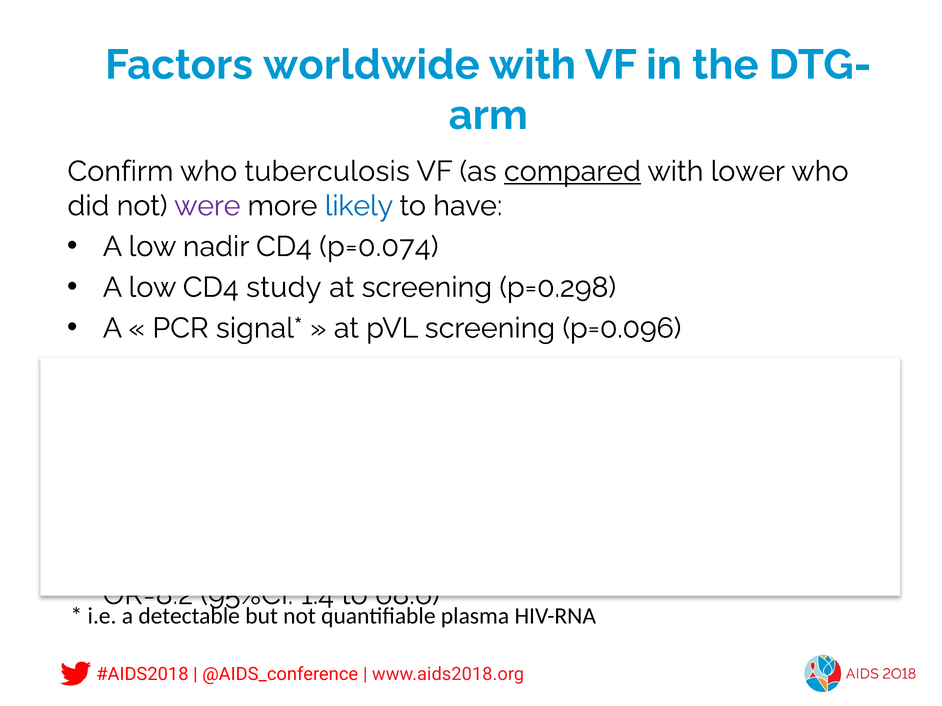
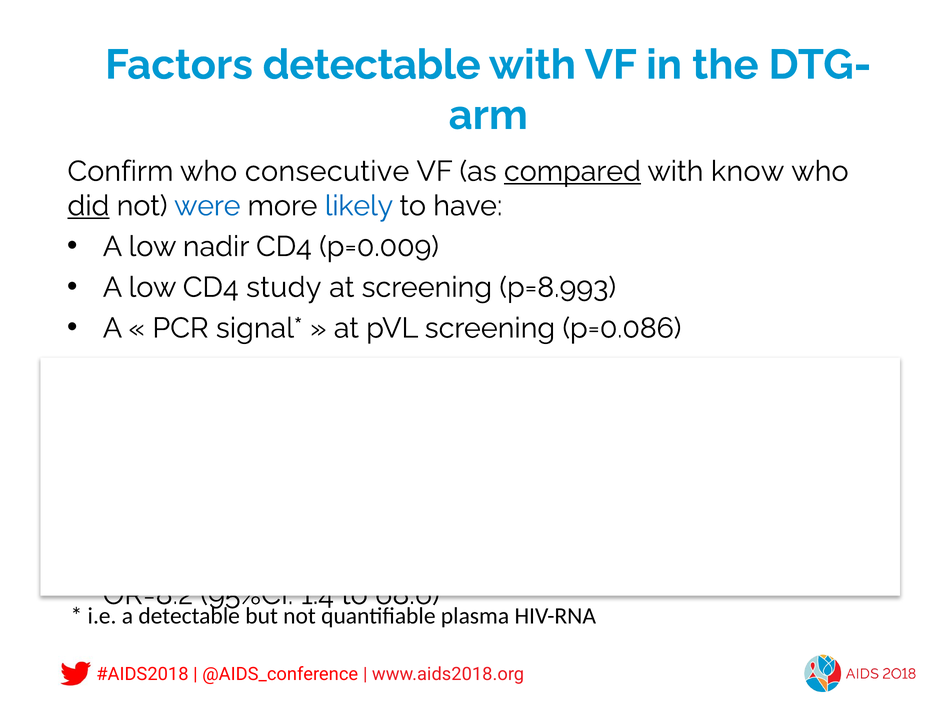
Factors worldwide: worldwide -> detectable
tuberculosis: tuberculosis -> consecutive
lower: lower -> know
did underline: none -> present
were colour: purple -> blue
p=0.074: p=0.074 -> p=0.009
p=0.298: p=0.298 -> p=8.993
p=0.096: p=0.096 -> p=0.086
